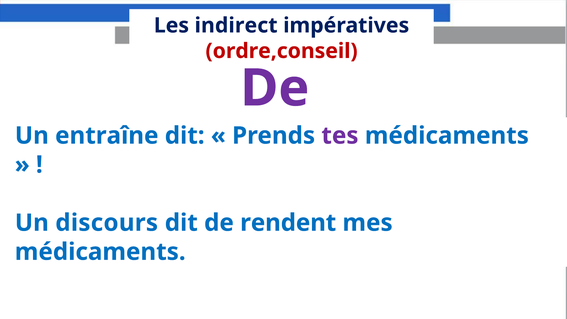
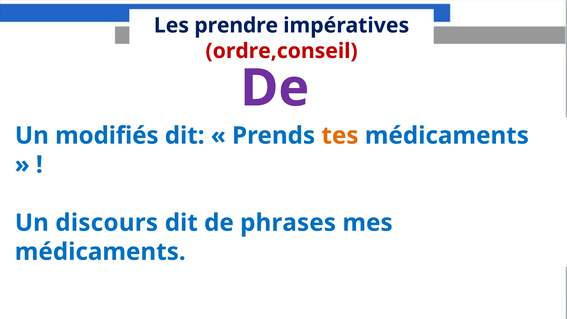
indirect: indirect -> prendre
entraîne: entraîne -> modifiés
tes colour: purple -> orange
rendent: rendent -> phrases
